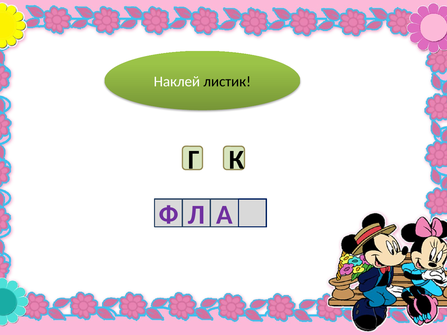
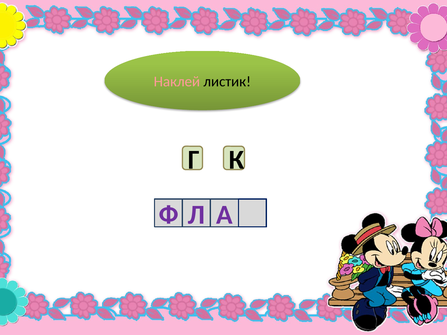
Наклей colour: white -> pink
